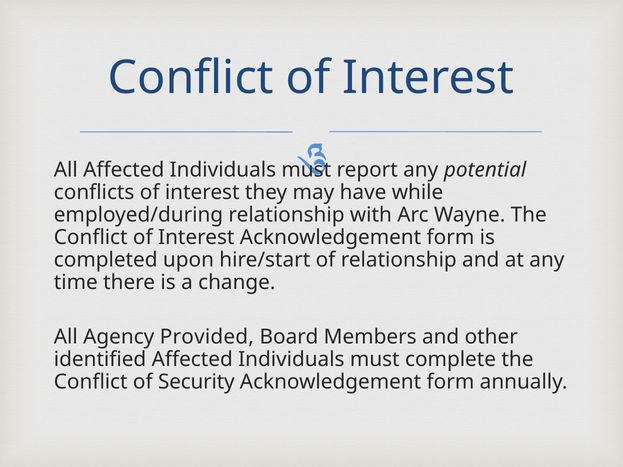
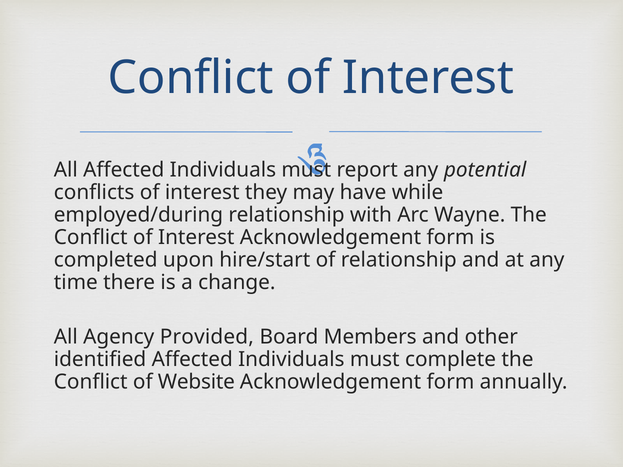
Security: Security -> Website
